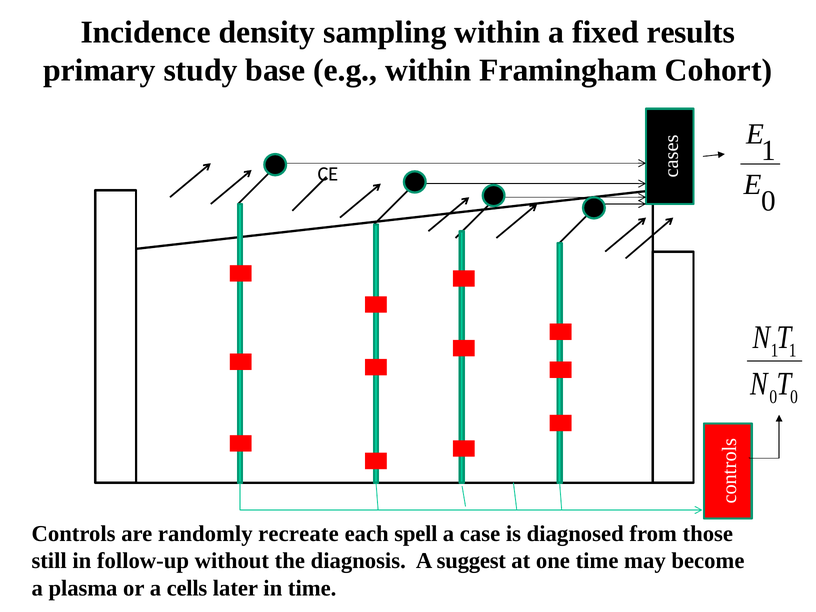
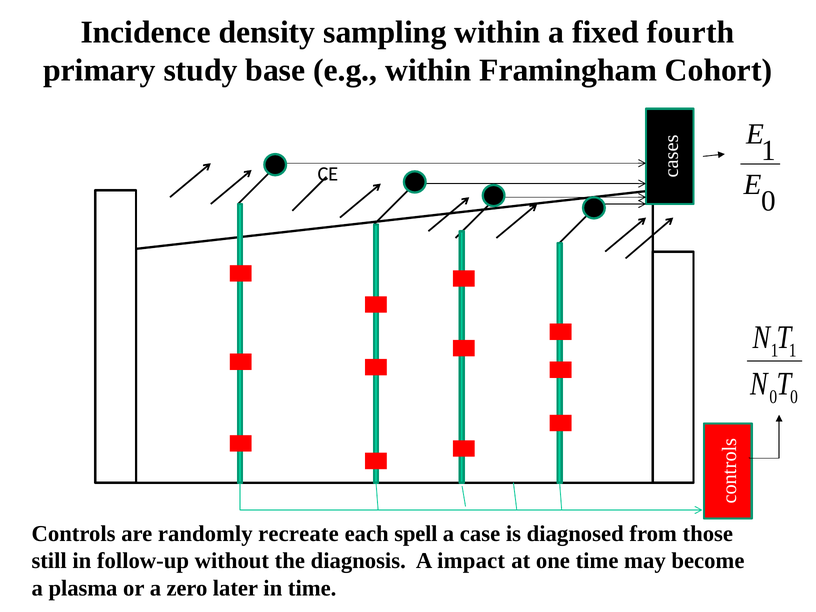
results: results -> fourth
suggest: suggest -> impact
cells: cells -> zero
